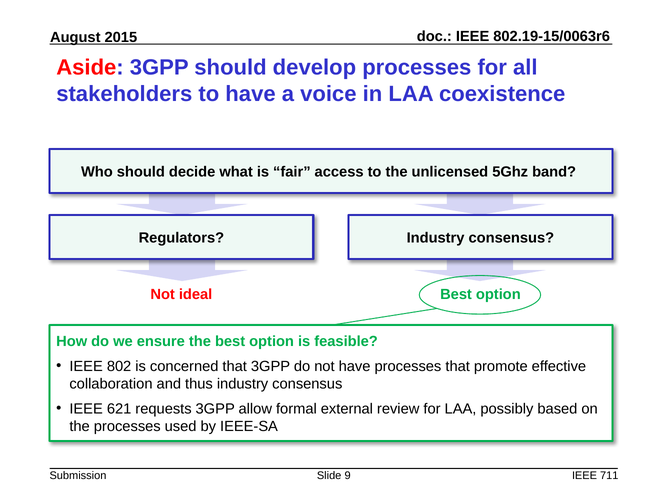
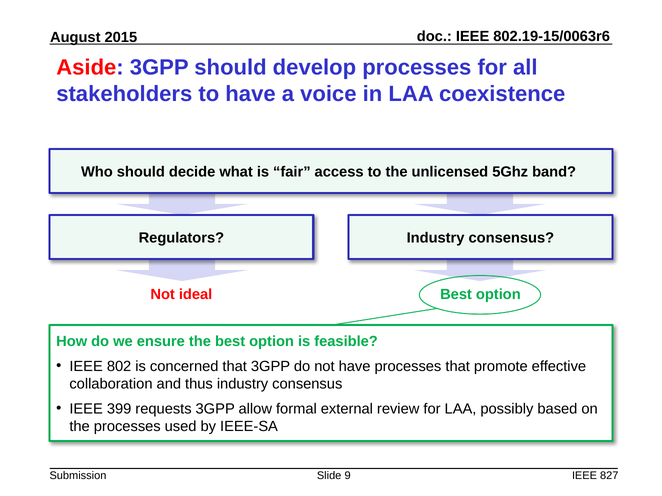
621: 621 -> 399
711: 711 -> 827
